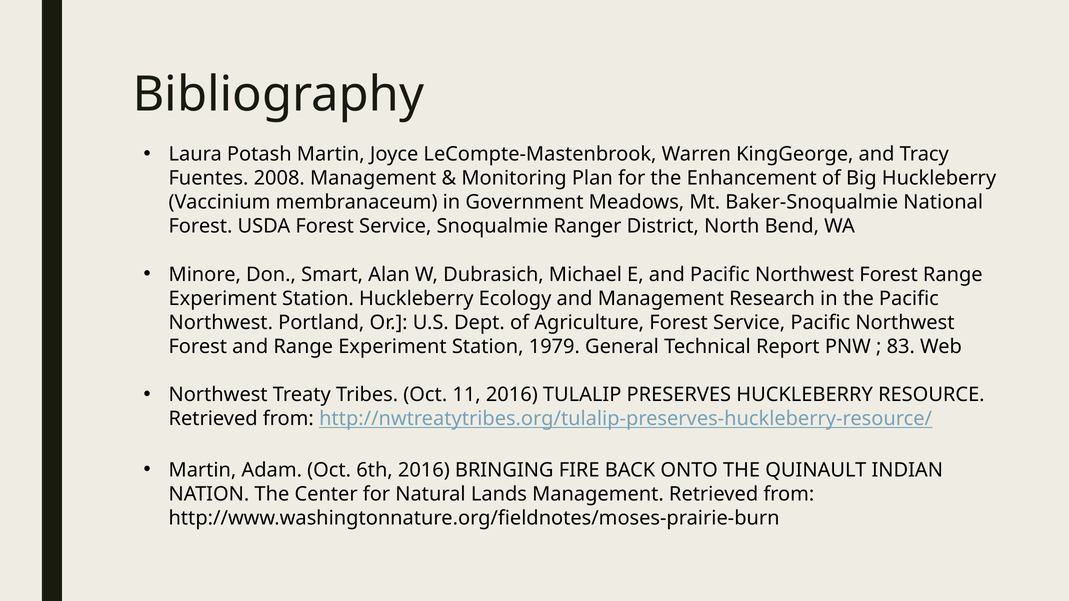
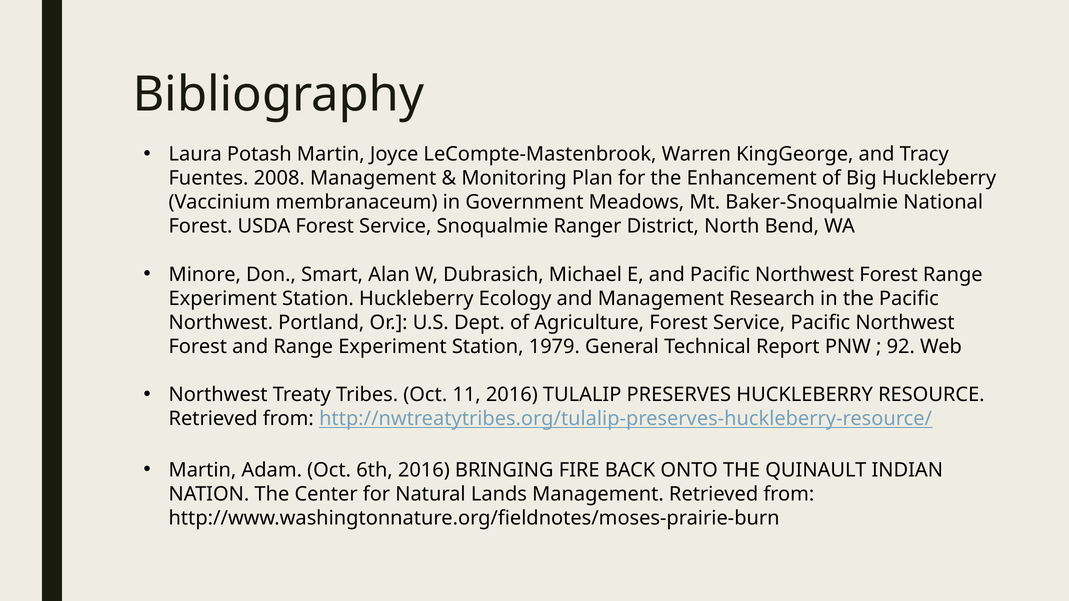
83: 83 -> 92
